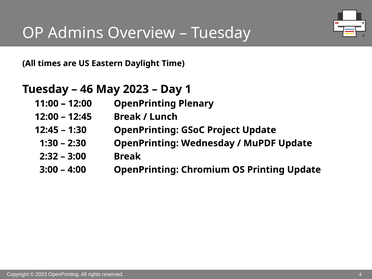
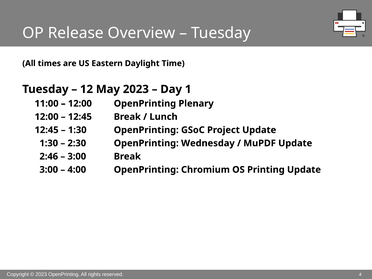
Admins: Admins -> Release
46: 46 -> 12
2:32: 2:32 -> 2:46
